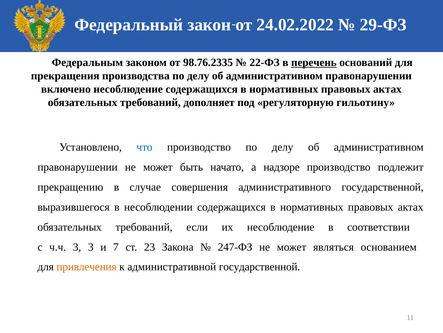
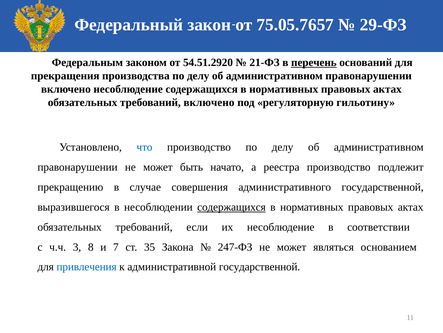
24.02.2022: 24.02.2022 -> 75.05.7657
98.76.2335: 98.76.2335 -> 54.51.2920
22-ФЗ: 22-ФЗ -> 21-ФЗ
требований дополняет: дополняет -> включено
надзоре: надзоре -> реестра
содержащихся at (231, 207) underline: none -> present
3 3: 3 -> 8
23: 23 -> 35
привлечения colour: orange -> blue
